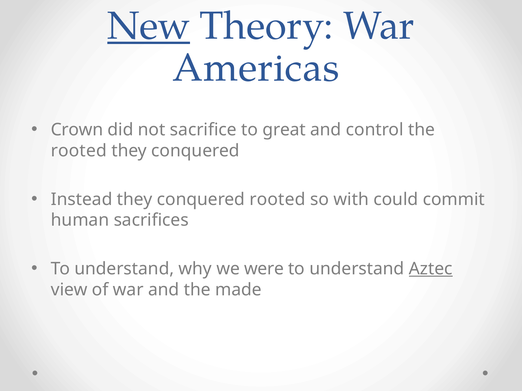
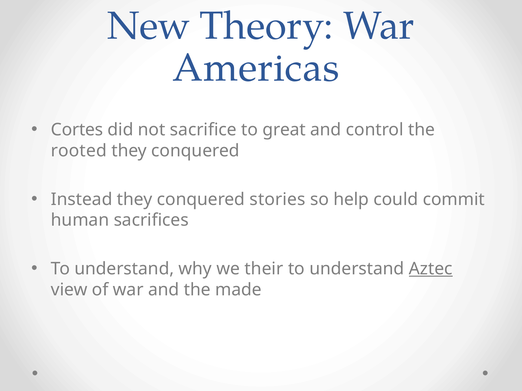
New underline: present -> none
Crown: Crown -> Cortes
conquered rooted: rooted -> stories
with: with -> help
were: were -> their
